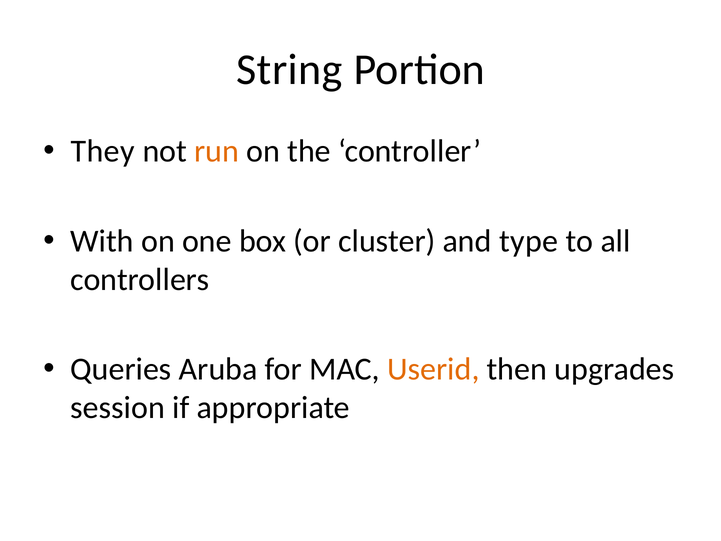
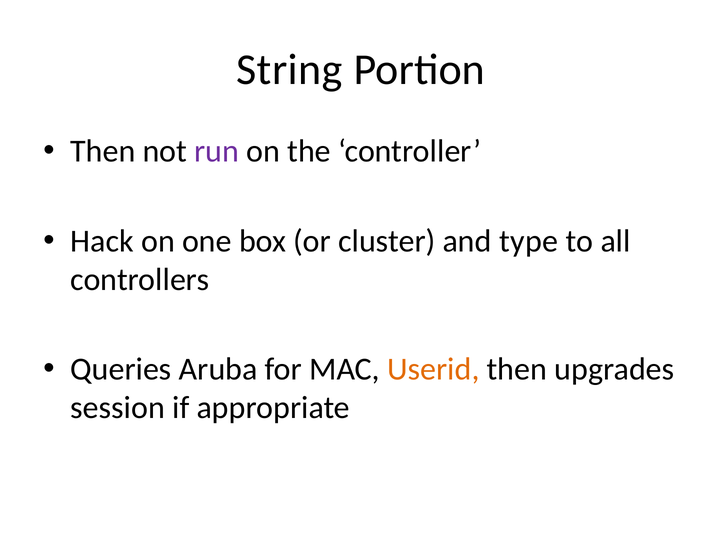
They at (103, 151): They -> Then
run colour: orange -> purple
With: With -> Hack
